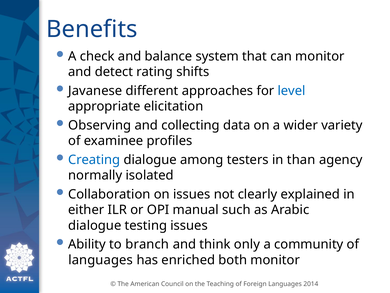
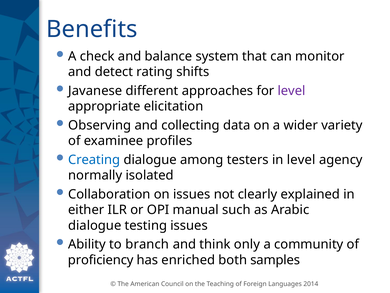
level at (292, 91) colour: blue -> purple
in than: than -> level
languages at (101, 260): languages -> proficiency
both monitor: monitor -> samples
